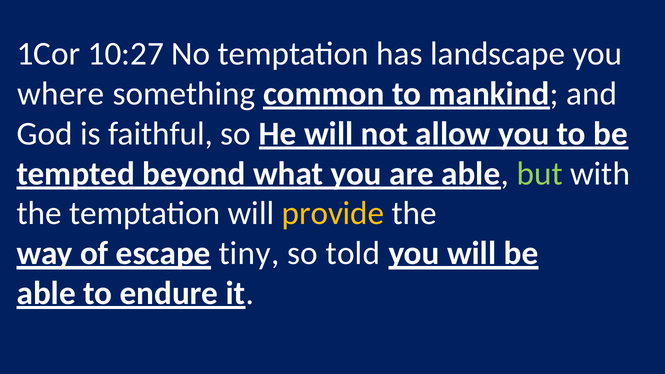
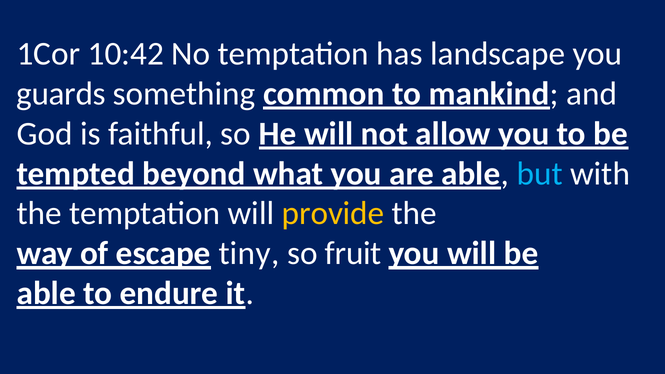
10:27: 10:27 -> 10:42
where: where -> guards
but colour: light green -> light blue
told: told -> fruit
